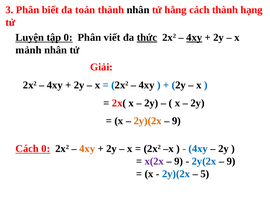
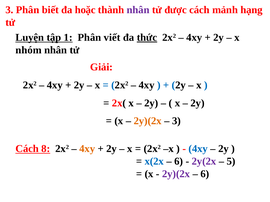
toán: toán -> hoặc
nhân at (138, 10) colour: black -> purple
hằng: hằng -> được
cách thành: thành -> mảnh
tập 0: 0 -> 1
4xy at (194, 38) underline: present -> none
mảnh: mảnh -> nhóm
9 at (176, 121): 9 -> 3
Cách 0: 0 -> 8
x(2x colour: purple -> blue
9 at (179, 162): 9 -> 6
2y(2x colour: blue -> purple
9 at (231, 162): 9 -> 5
2y)(2x at (176, 174) colour: blue -> purple
5 at (205, 174): 5 -> 6
